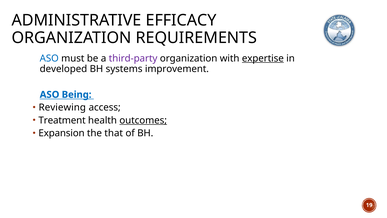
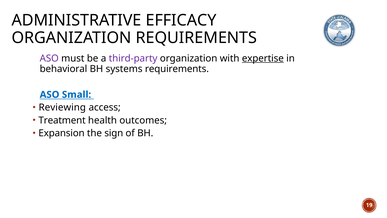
ASO at (49, 58) colour: blue -> purple
developed: developed -> behavioral
systems improvement: improvement -> requirements
Being: Being -> Small
outcomes underline: present -> none
that: that -> sign
